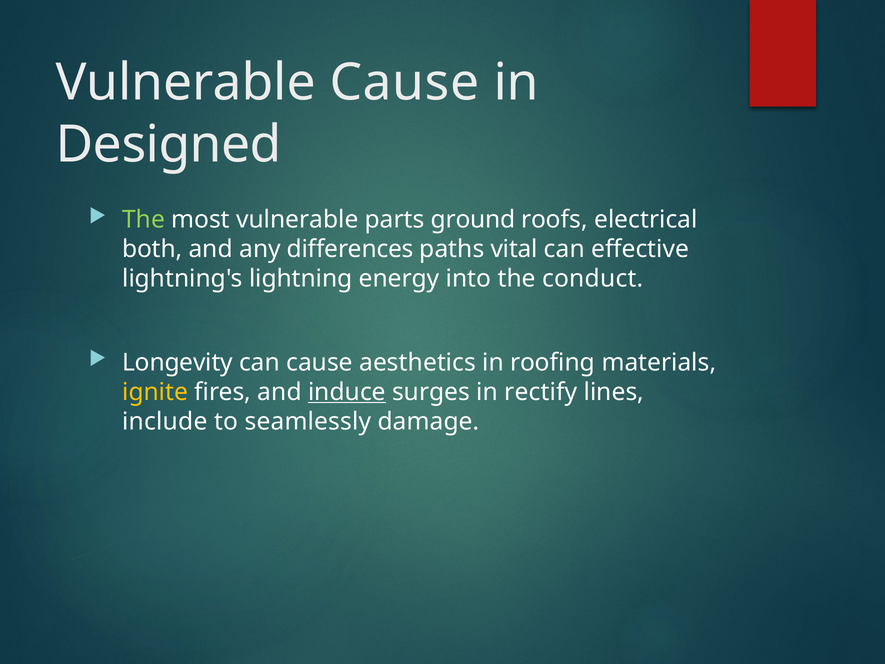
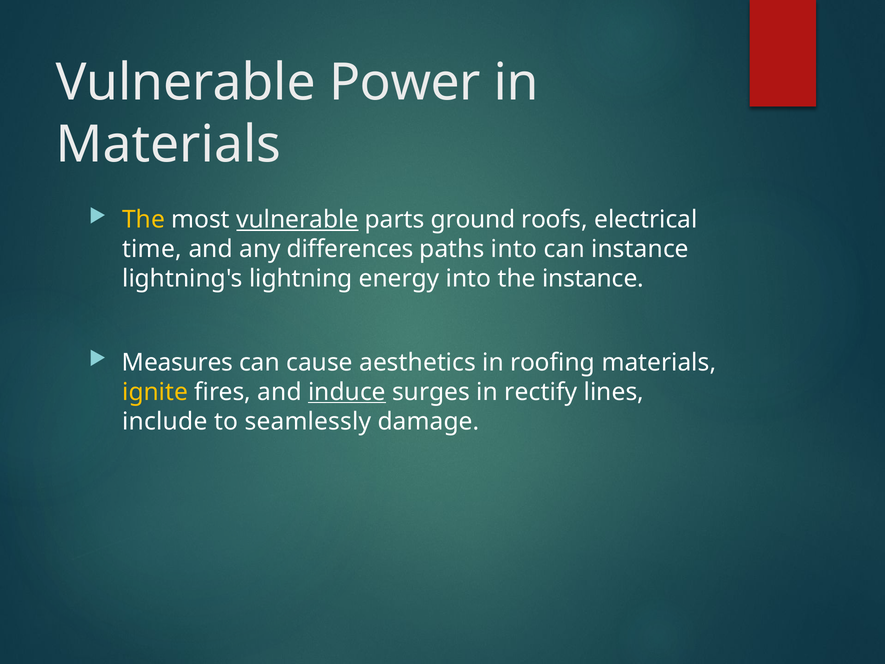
Vulnerable Cause: Cause -> Power
Designed at (169, 145): Designed -> Materials
The at (144, 220) colour: light green -> yellow
vulnerable at (297, 220) underline: none -> present
both: both -> time
paths vital: vital -> into
can effective: effective -> instance
the conduct: conduct -> instance
Longevity: Longevity -> Measures
